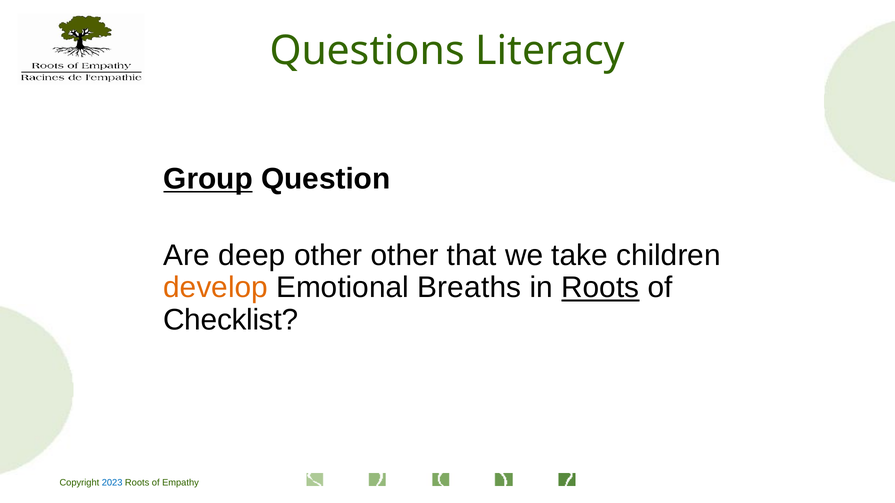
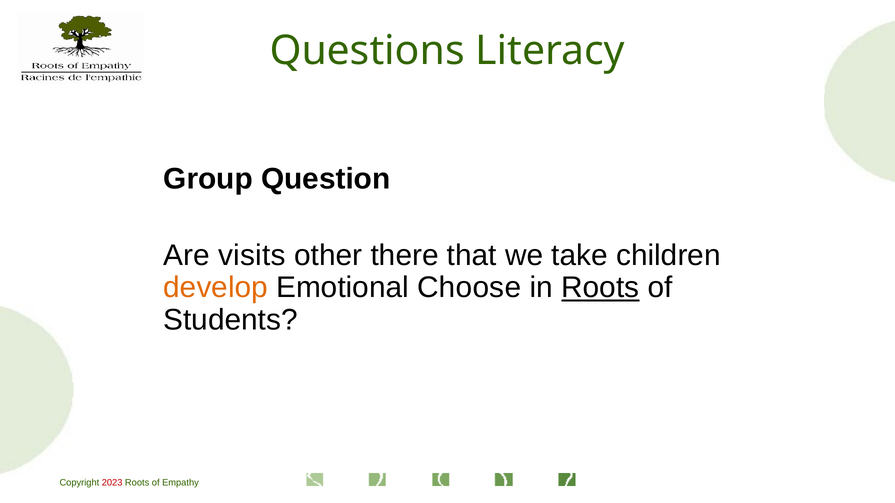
Group underline: present -> none
deep: deep -> visits
other other: other -> there
Breaths: Breaths -> Choose
Checklist: Checklist -> Students
2023 colour: blue -> red
